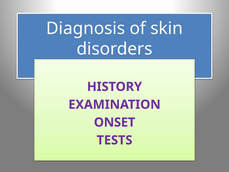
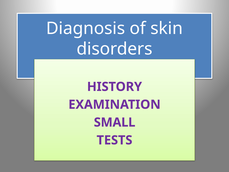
ONSET: ONSET -> SMALL
